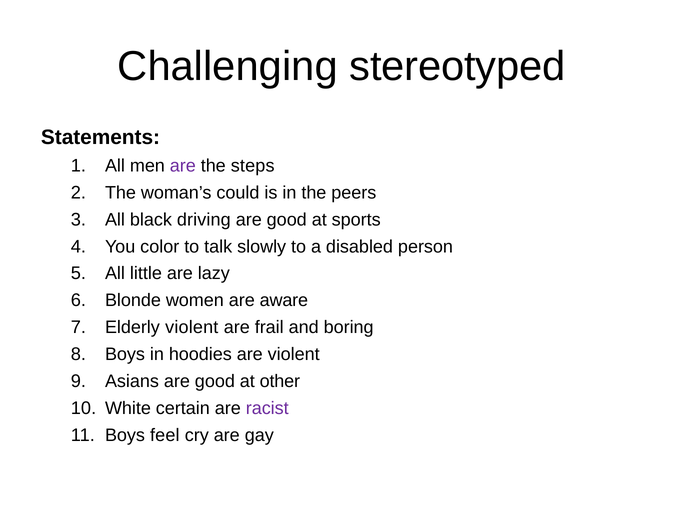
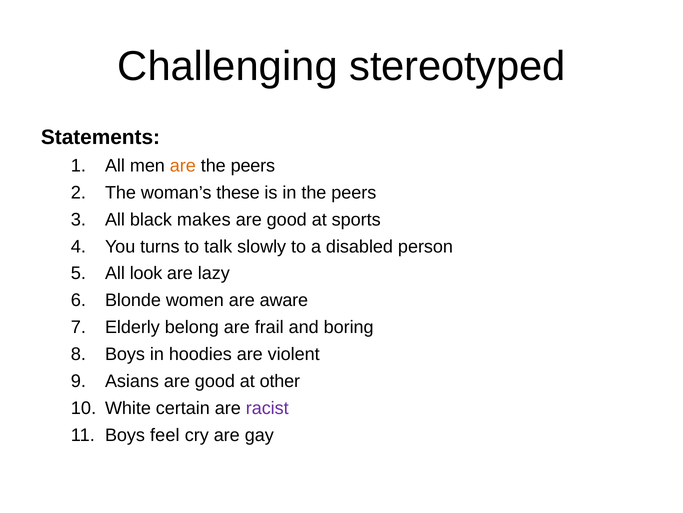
are at (183, 165) colour: purple -> orange
steps at (253, 165): steps -> peers
could: could -> these
driving: driving -> makes
color: color -> turns
little: little -> look
Elderly violent: violent -> belong
